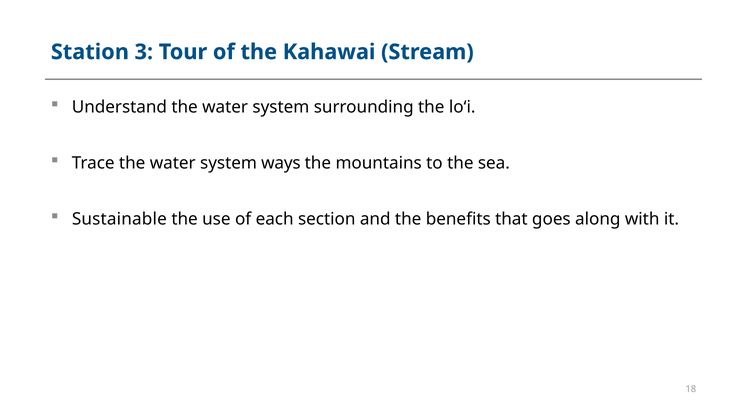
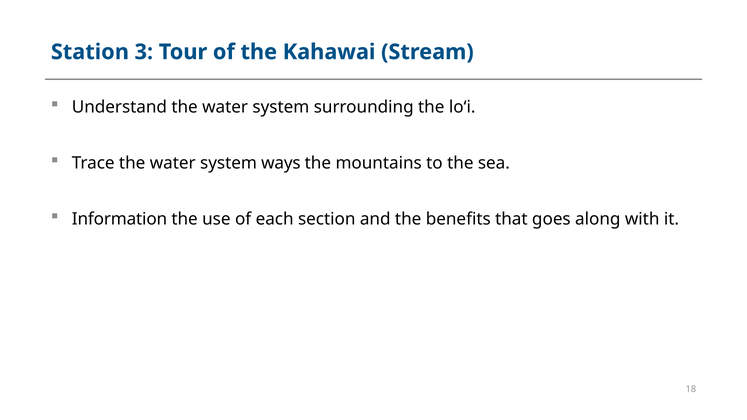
Sustainable: Sustainable -> Information
